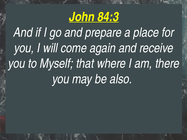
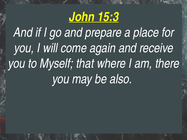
84:3: 84:3 -> 15:3
